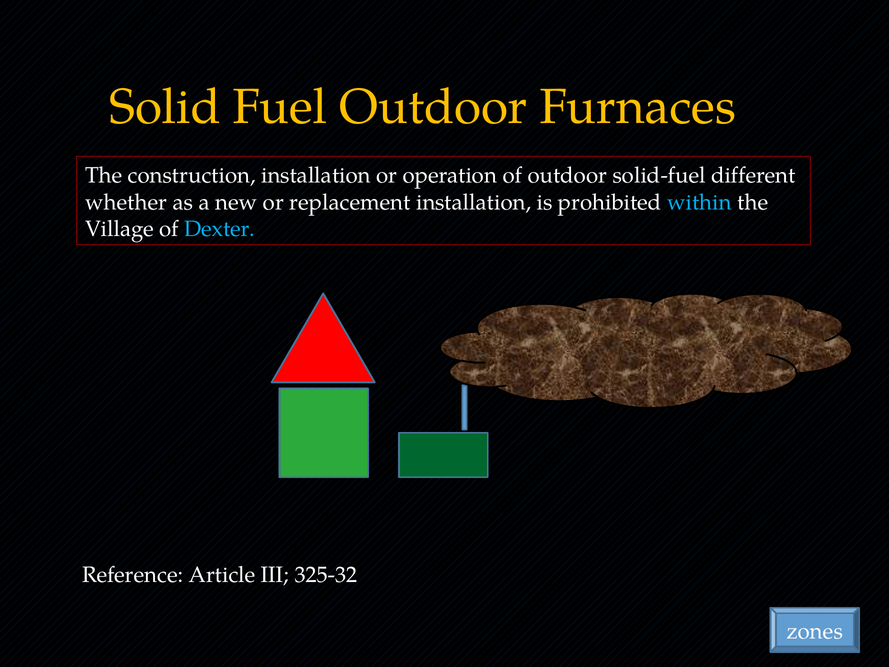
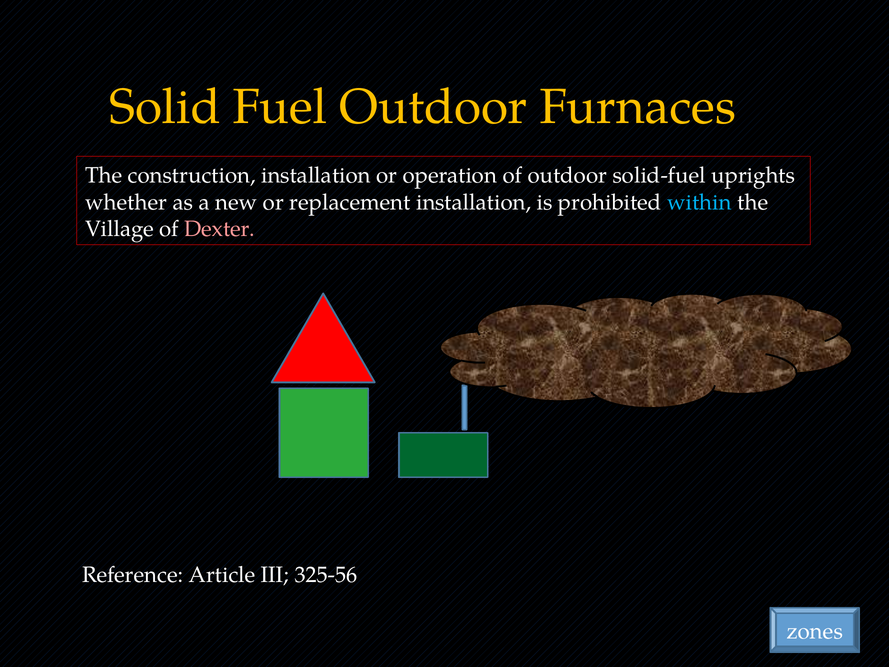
different: different -> uprights
Dexter colour: light blue -> pink
325-32: 325-32 -> 325-56
